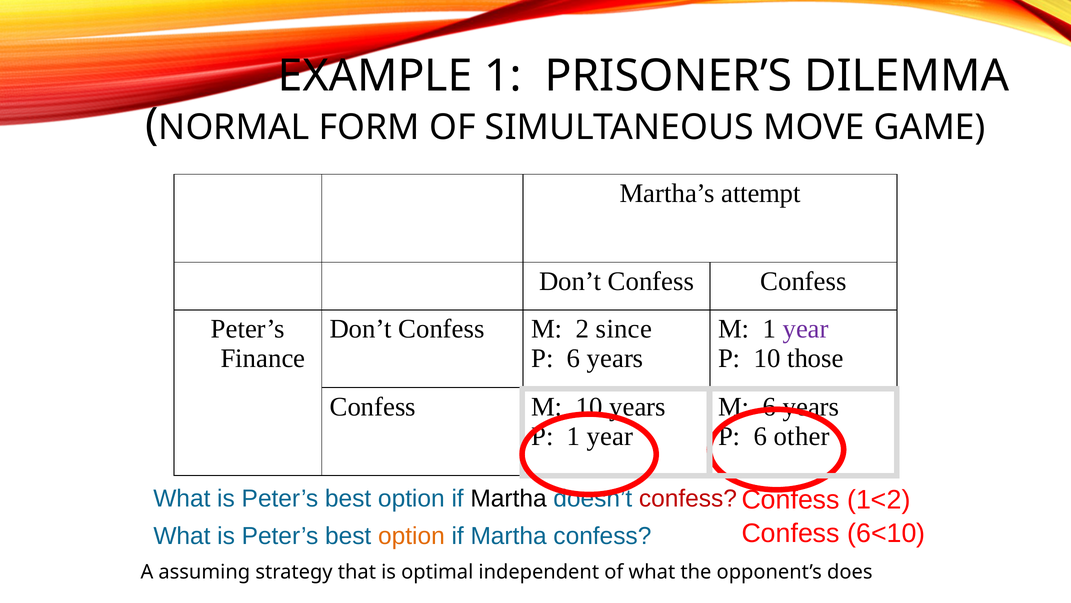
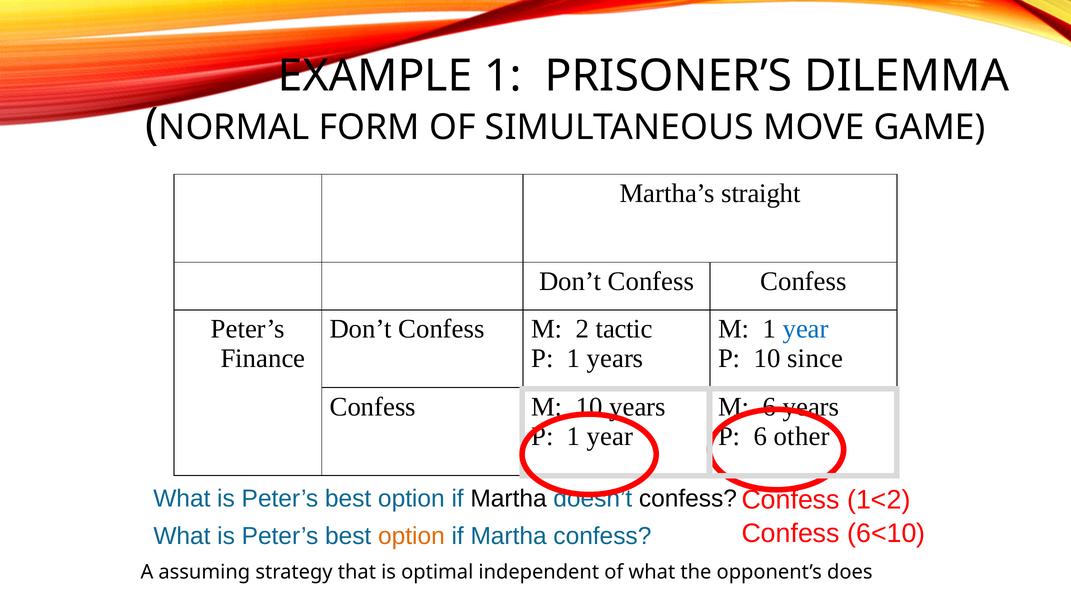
attempt: attempt -> straight
since: since -> tactic
year at (806, 329) colour: purple -> blue
6 at (574, 358): 6 -> 1
those: those -> since
confess at (688, 498) colour: red -> black
